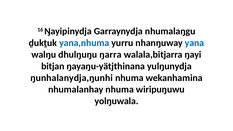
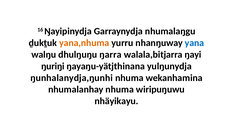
yana,nhuma colour: blue -> orange
bitjan: bitjan -> ŋuriŋi
yolŋuwala: yolŋuwala -> nhäyikayu
